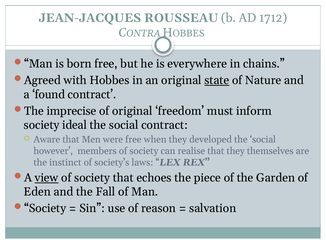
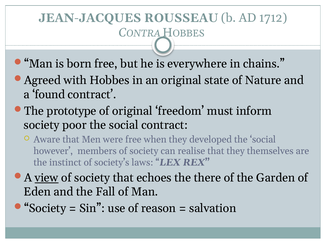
state underline: present -> none
imprecise: imprecise -> prototype
ideal: ideal -> poor
piece: piece -> there
